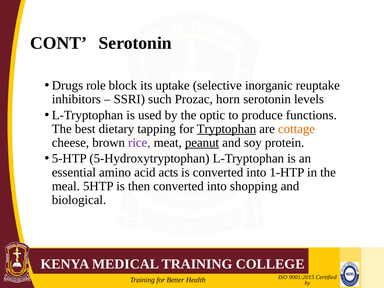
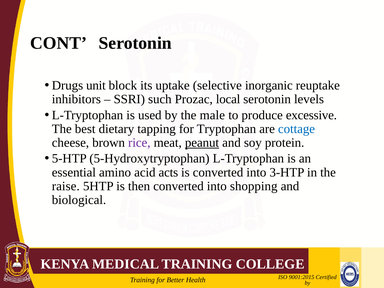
role: role -> unit
horn: horn -> local
optic: optic -> male
functions: functions -> excessive
Tryptophan underline: present -> none
cottage colour: orange -> blue
1-HTP: 1-HTP -> 3-HTP
meal: meal -> raise
